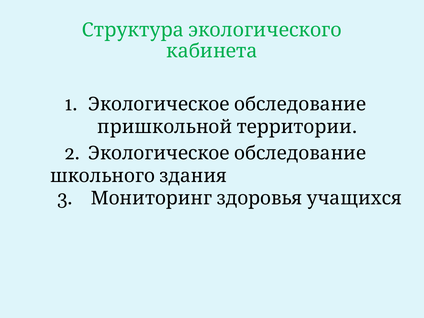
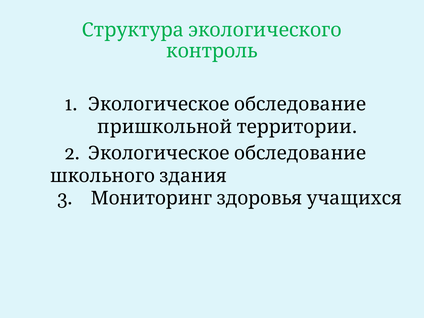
кабинета: кабинета -> контроль
